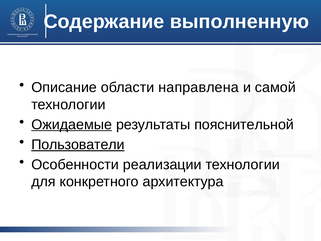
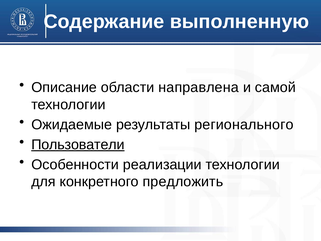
Ожидаемые underline: present -> none
пояснительной: пояснительной -> регионального
архитектура: архитектура -> предложить
